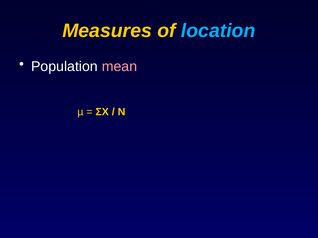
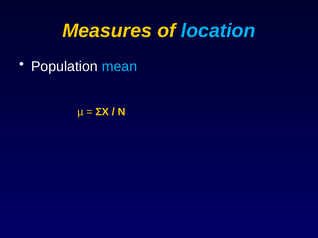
mean colour: pink -> light blue
